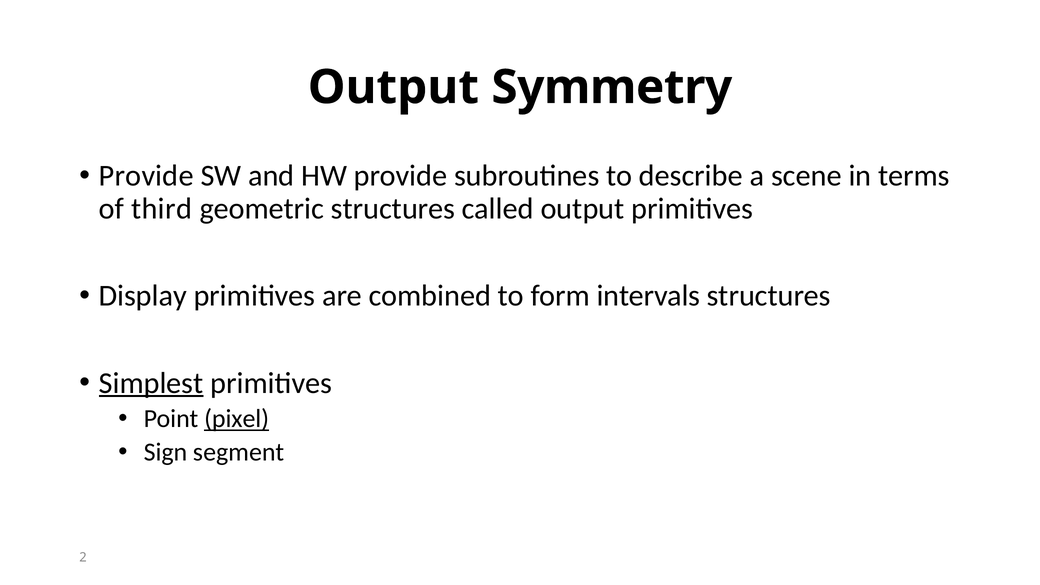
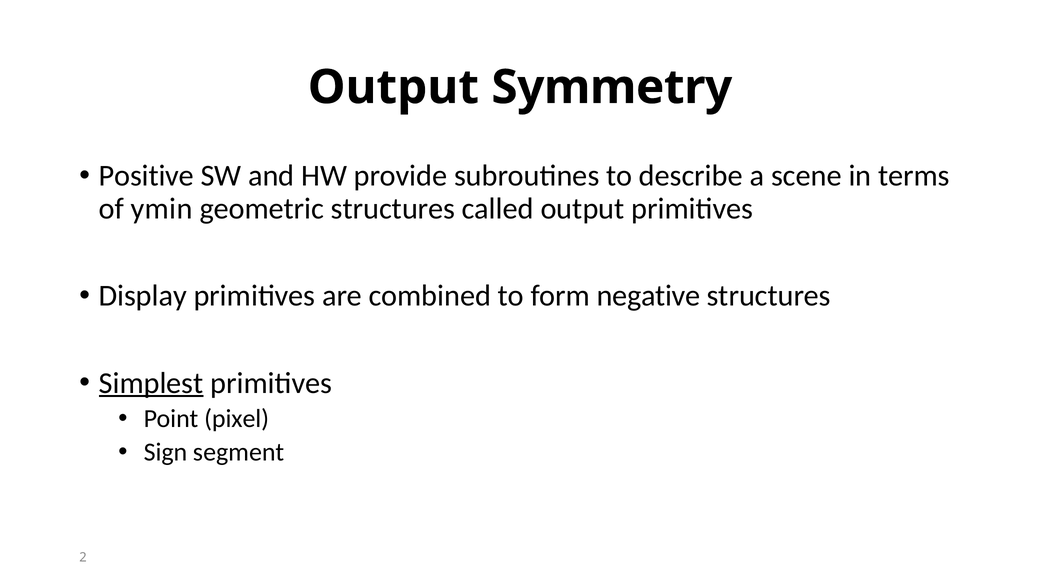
Provide at (146, 176): Provide -> Positive
third: third -> ymin
intervals: intervals -> negative
pixel underline: present -> none
